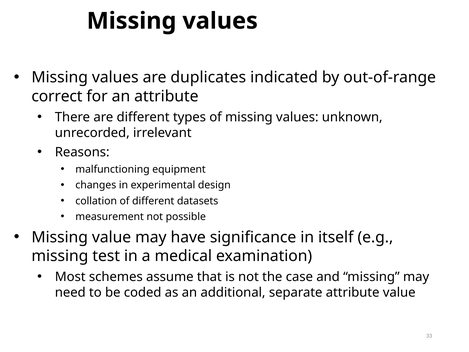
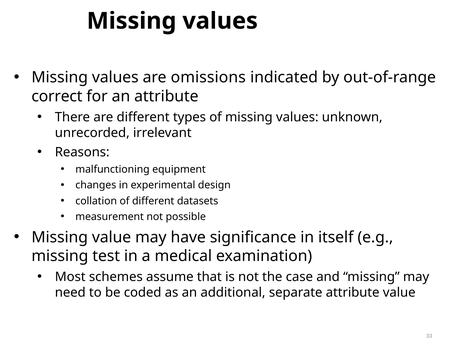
duplicates: duplicates -> omissions
